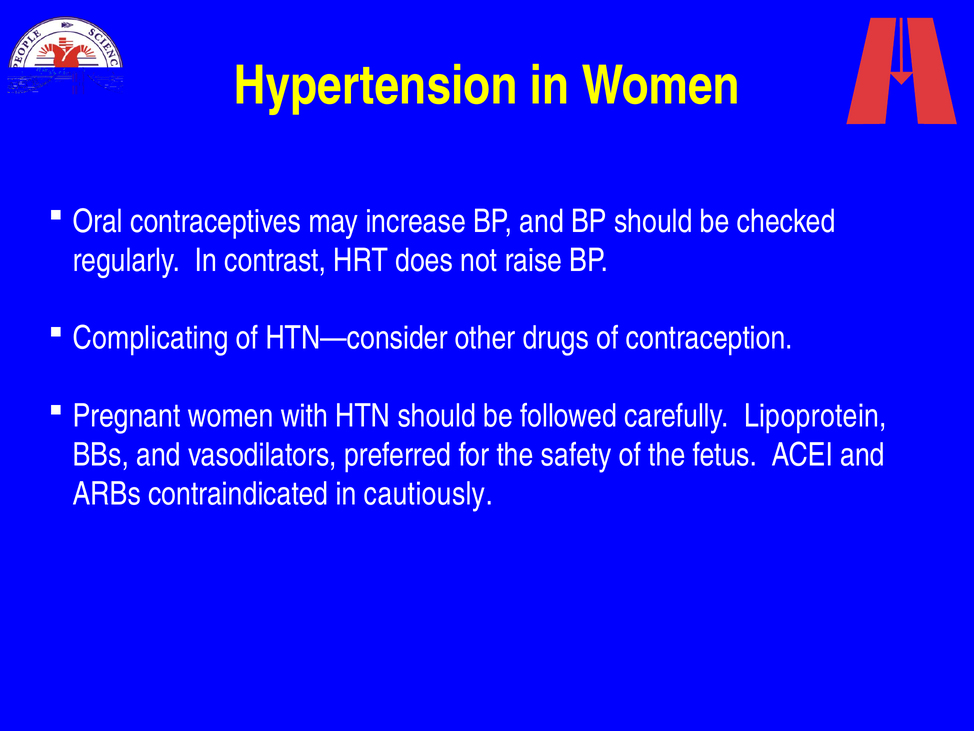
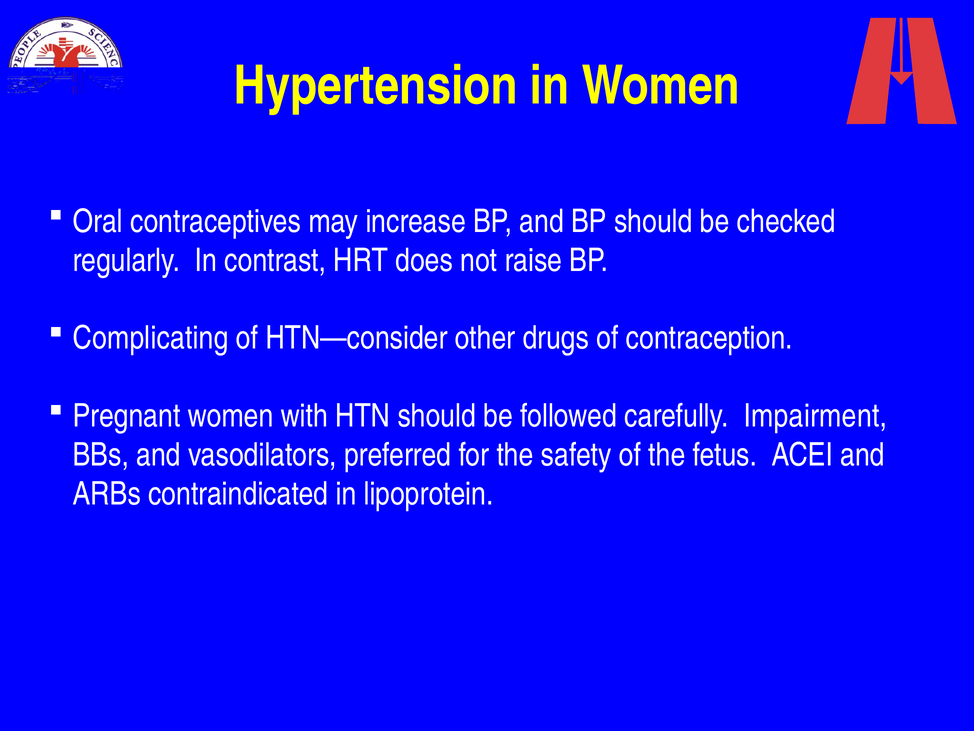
Lipoprotein: Lipoprotein -> Impairment
cautiously: cautiously -> lipoprotein
